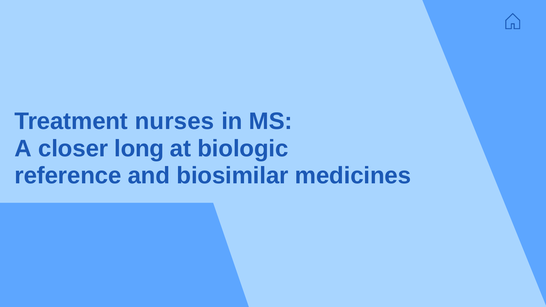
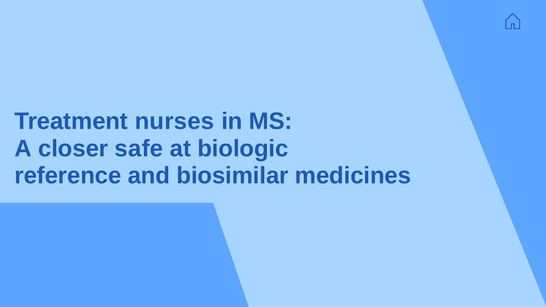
long: long -> safe
